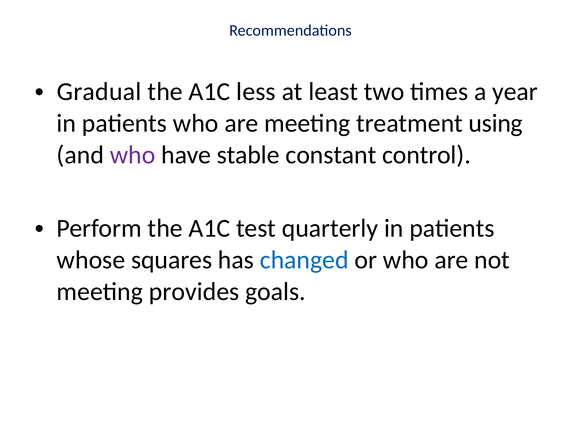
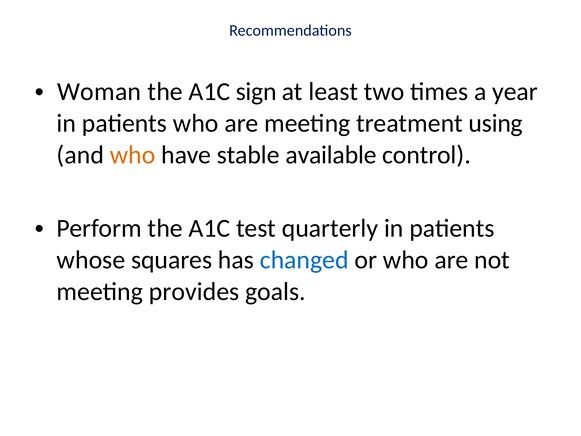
Gradual: Gradual -> Woman
less: less -> sign
who at (133, 155) colour: purple -> orange
constant: constant -> available
